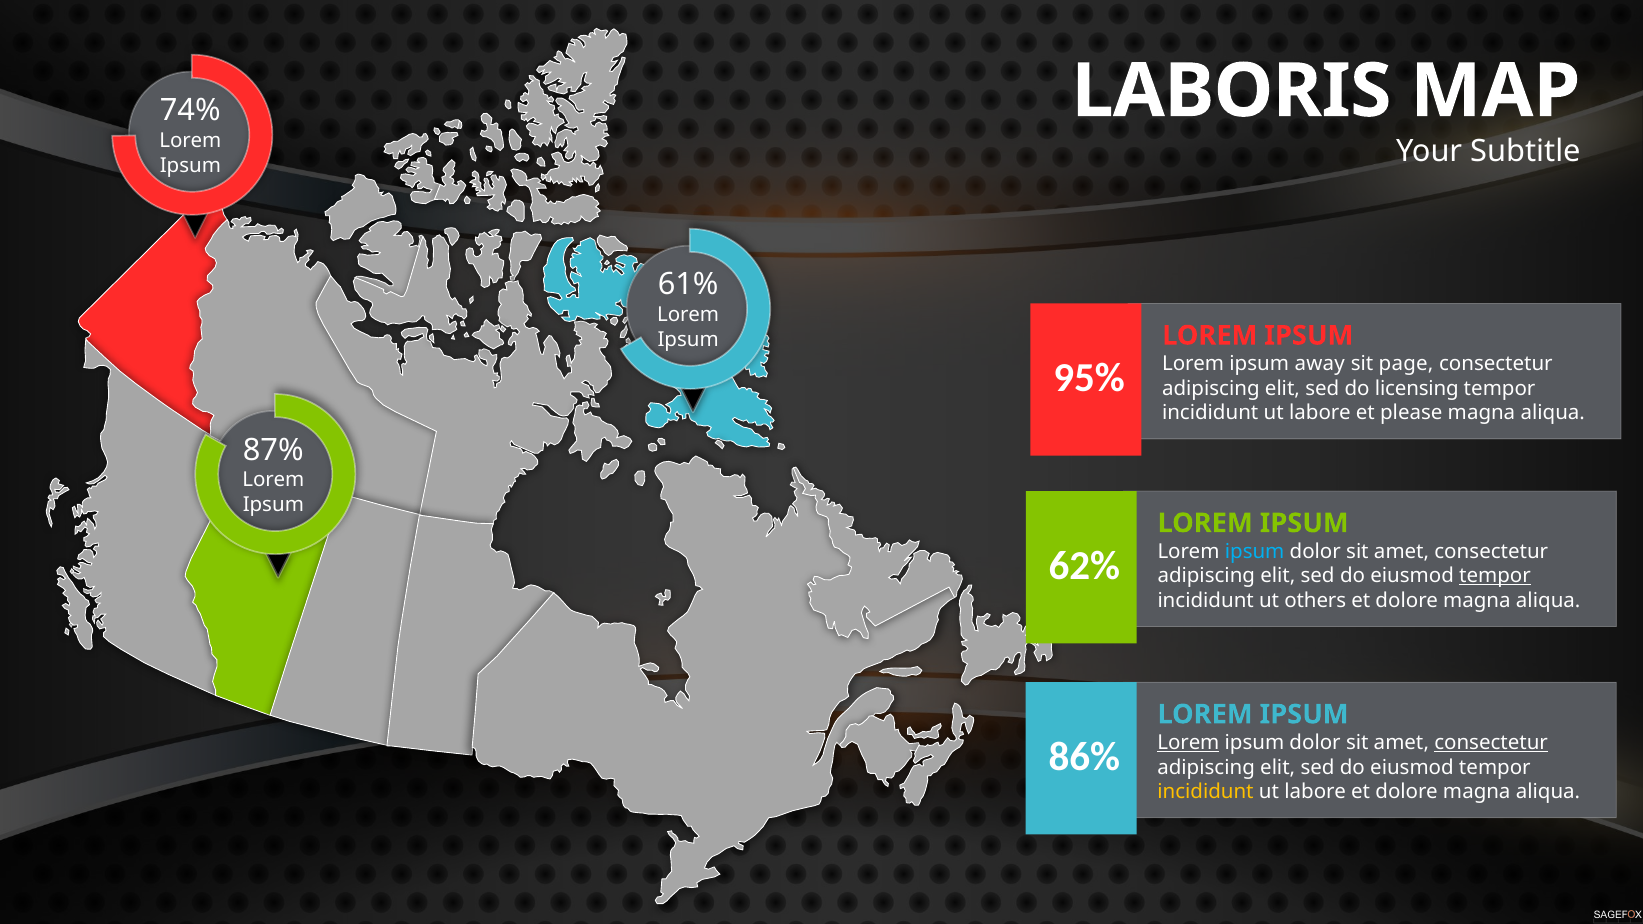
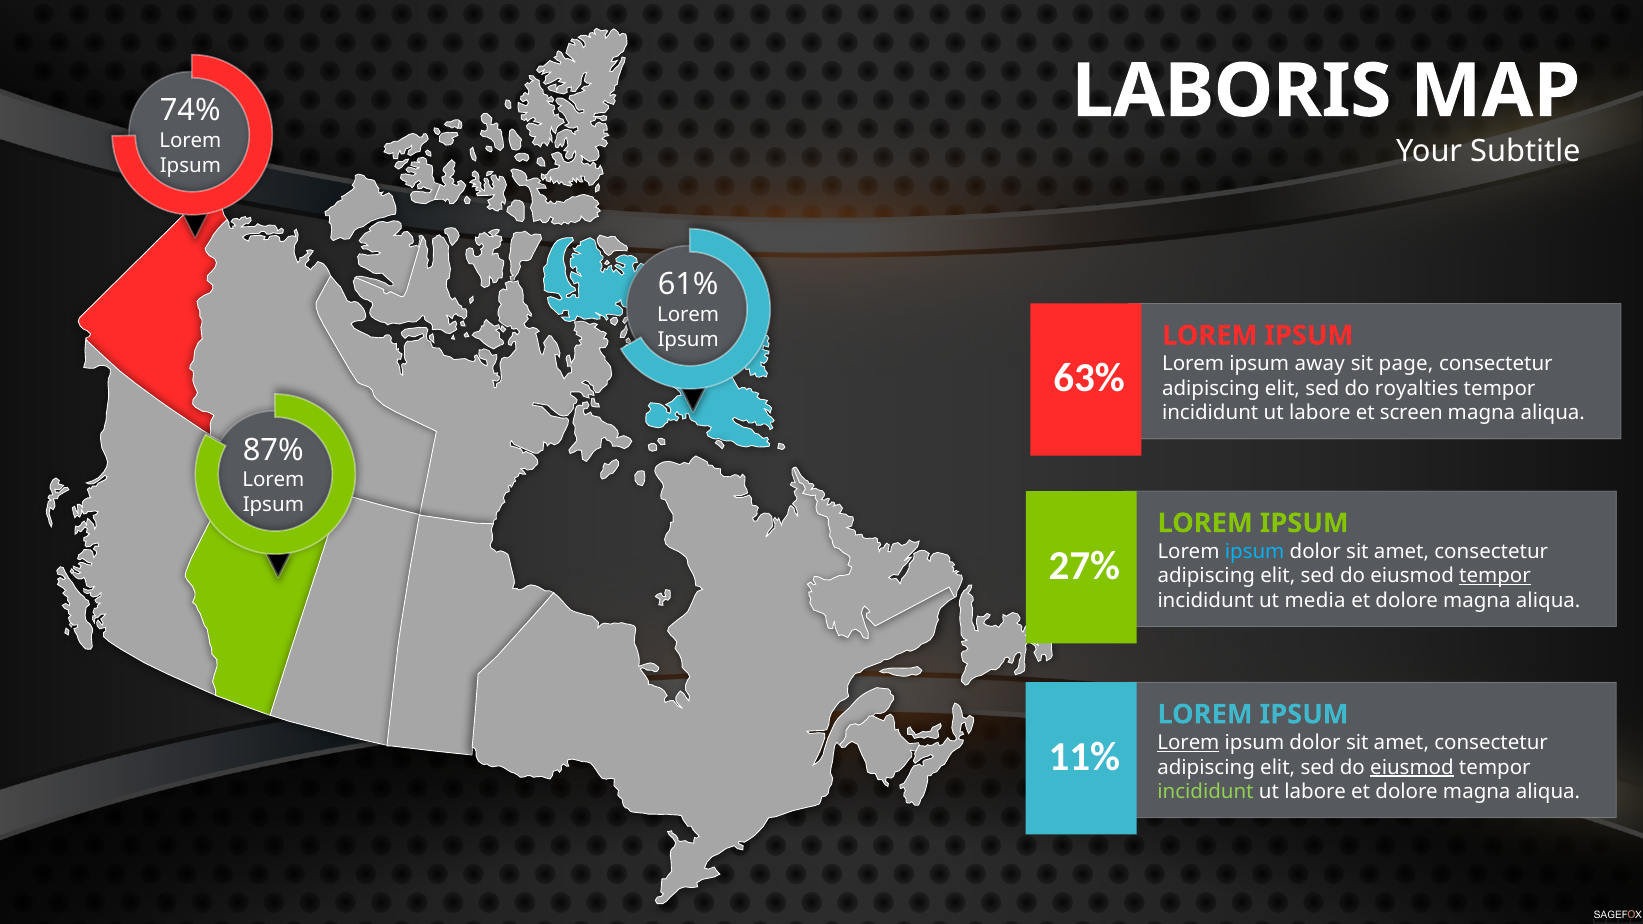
95%: 95% -> 63%
licensing: licensing -> royalties
please: please -> screen
62%: 62% -> 27%
others: others -> media
consectetur at (1491, 743) underline: present -> none
86%: 86% -> 11%
eiusmod at (1412, 767) underline: none -> present
incididunt at (1206, 792) colour: yellow -> light green
